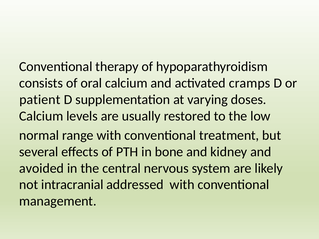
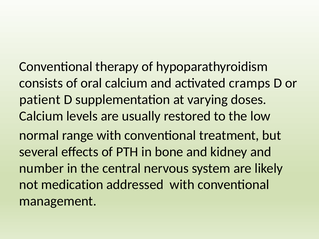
avoided: avoided -> number
intracranial: intracranial -> medication
